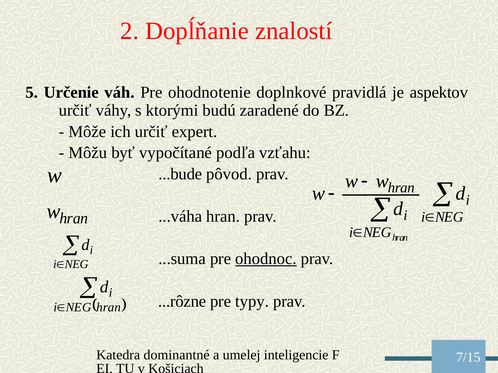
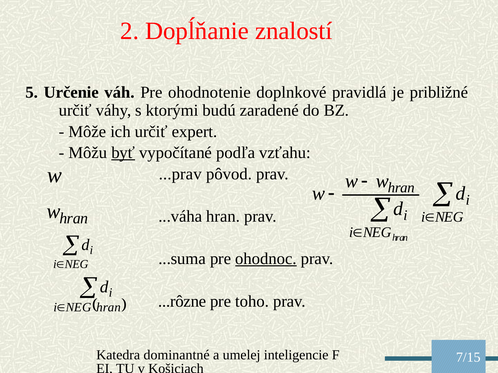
aspektov: aspektov -> približné
byť underline: none -> present
...bude: ...bude -> ...prav
typy: typy -> toho
